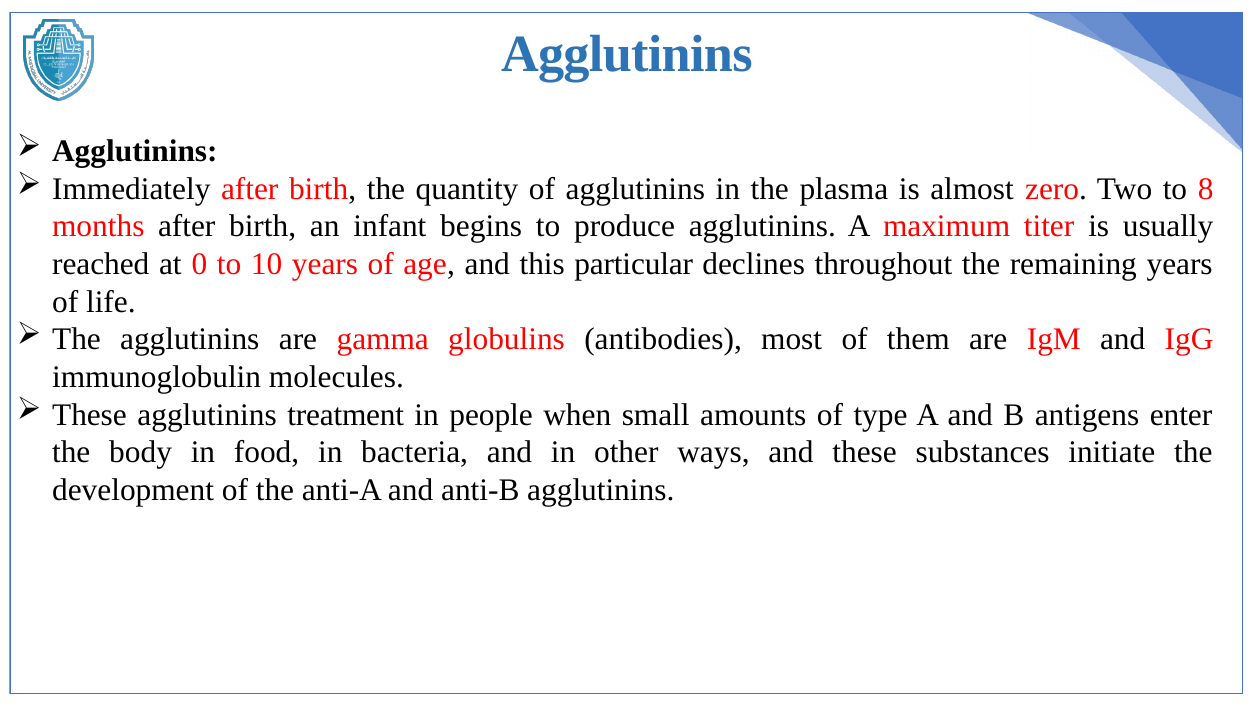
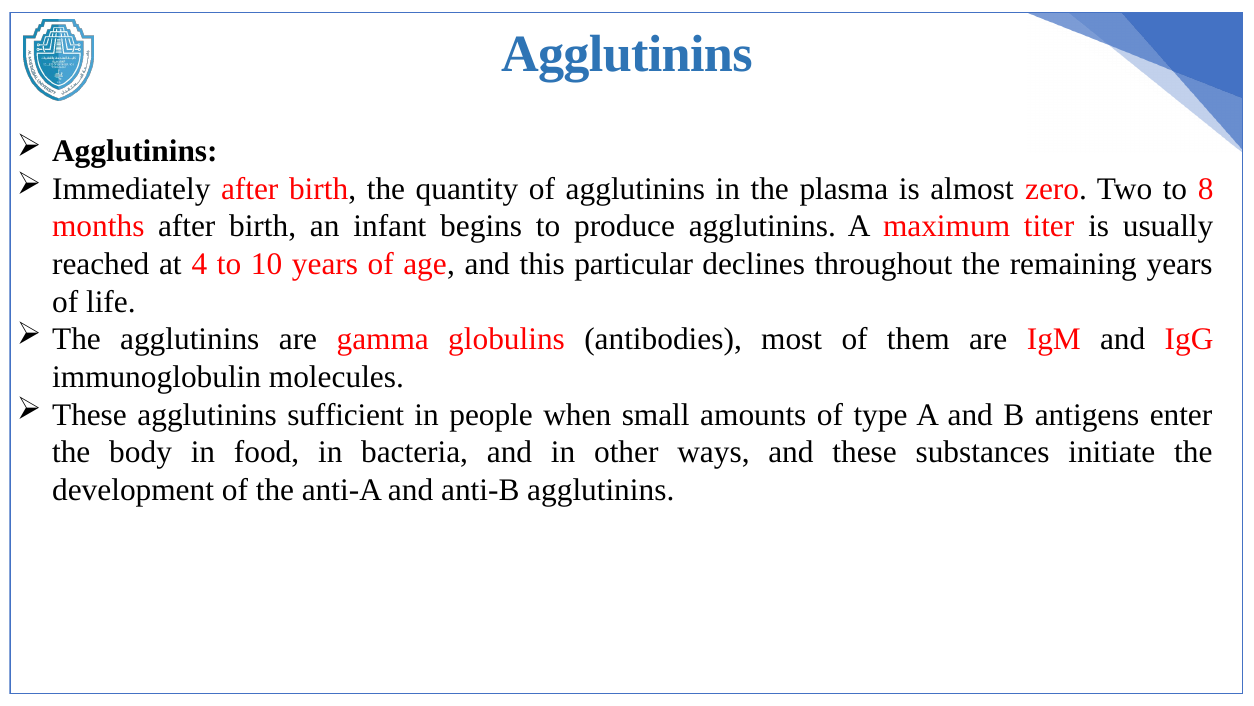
0: 0 -> 4
treatment: treatment -> sufficient
